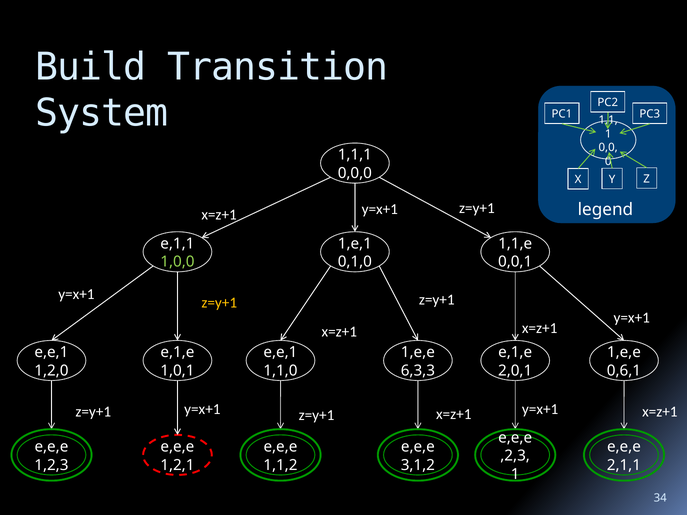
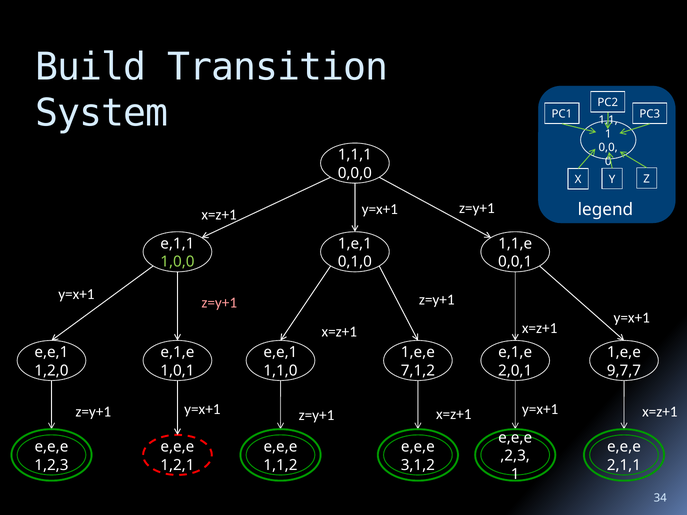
z=y+1 at (219, 303) colour: yellow -> pink
6,3,3: 6,3,3 -> 7,1,2
0,6,1: 0,6,1 -> 9,7,7
